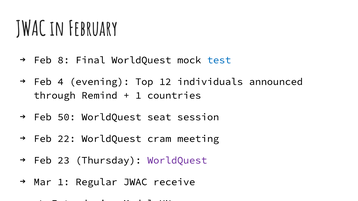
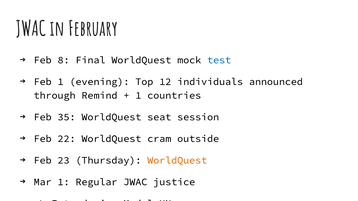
Feb 4: 4 -> 1
50: 50 -> 35
meeting: meeting -> outside
WorldQuest at (177, 161) colour: purple -> orange
receive: receive -> justice
